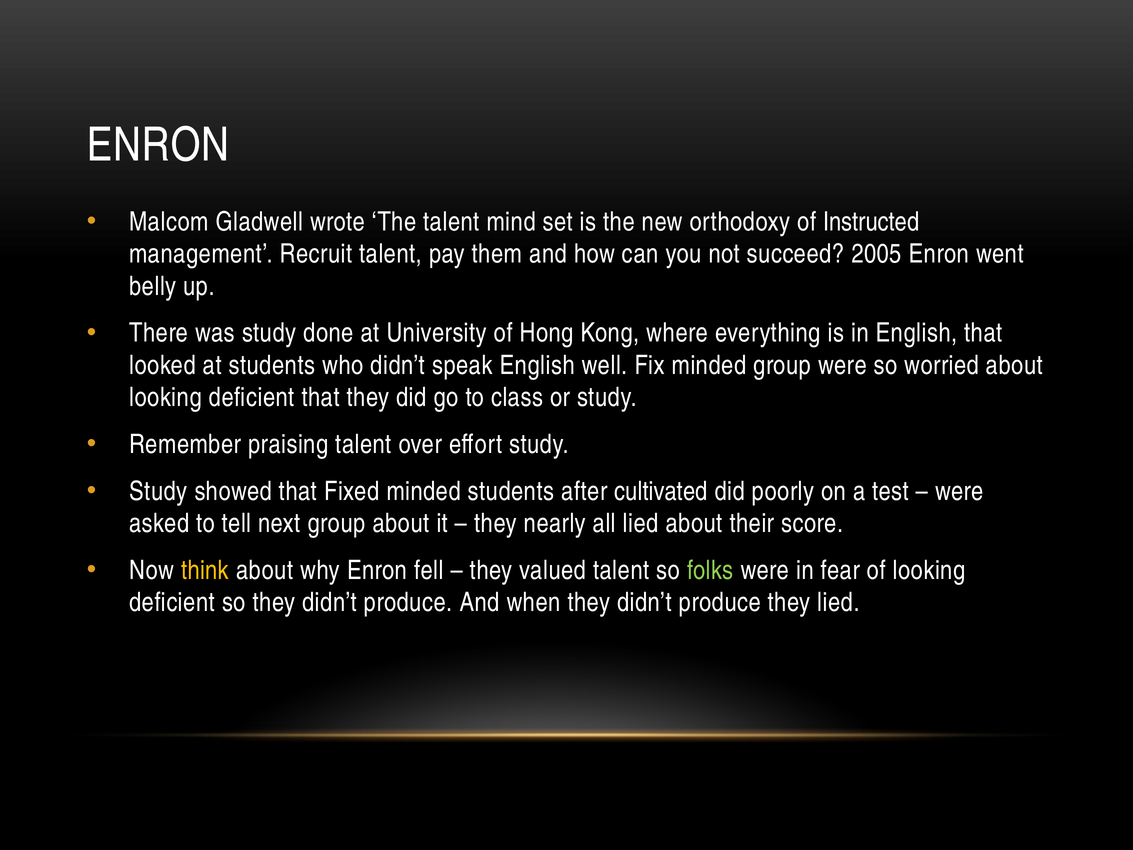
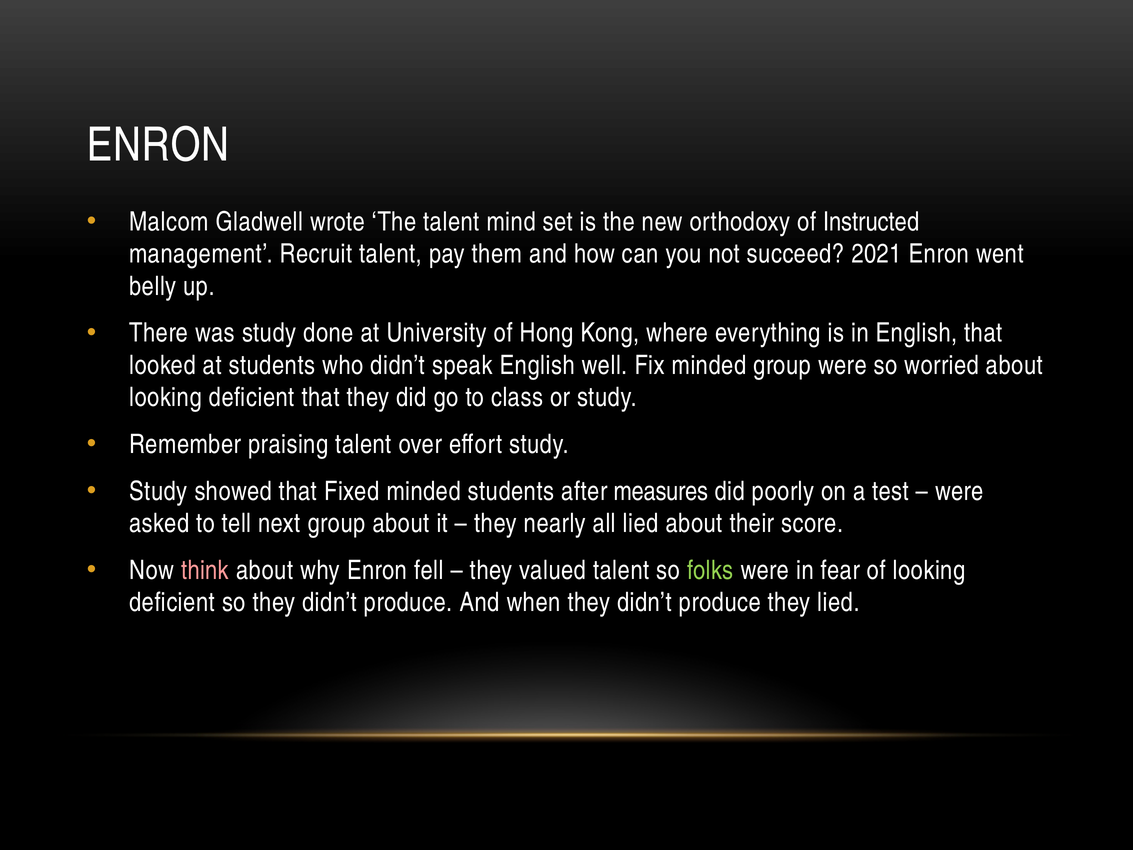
2005: 2005 -> 2021
cultivated: cultivated -> measures
think colour: yellow -> pink
